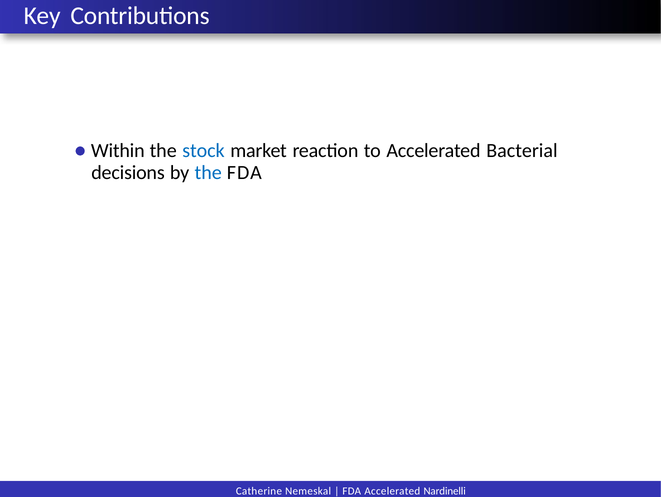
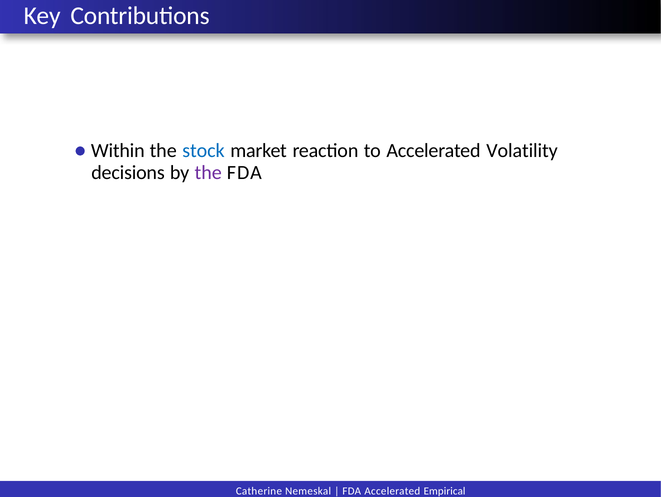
Bacterial: Bacterial -> Volatility
the at (208, 172) colour: blue -> purple
Nardinelli: Nardinelli -> Empirical
